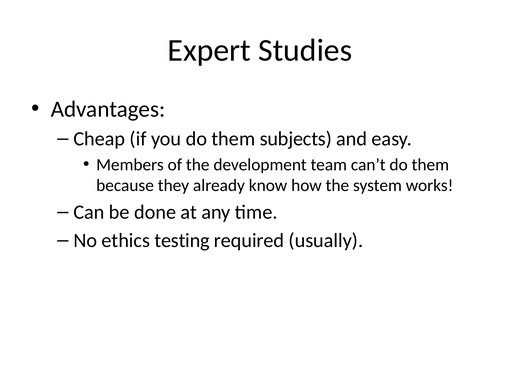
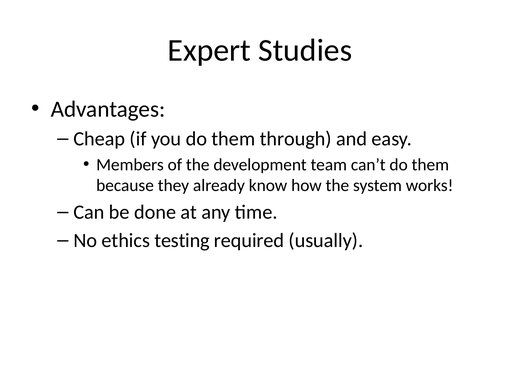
subjects: subjects -> through
